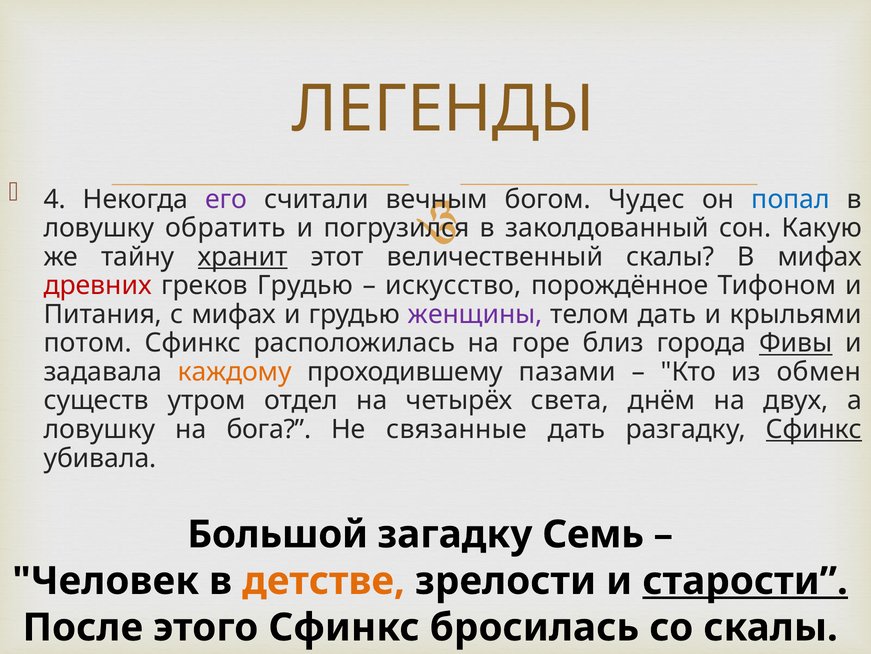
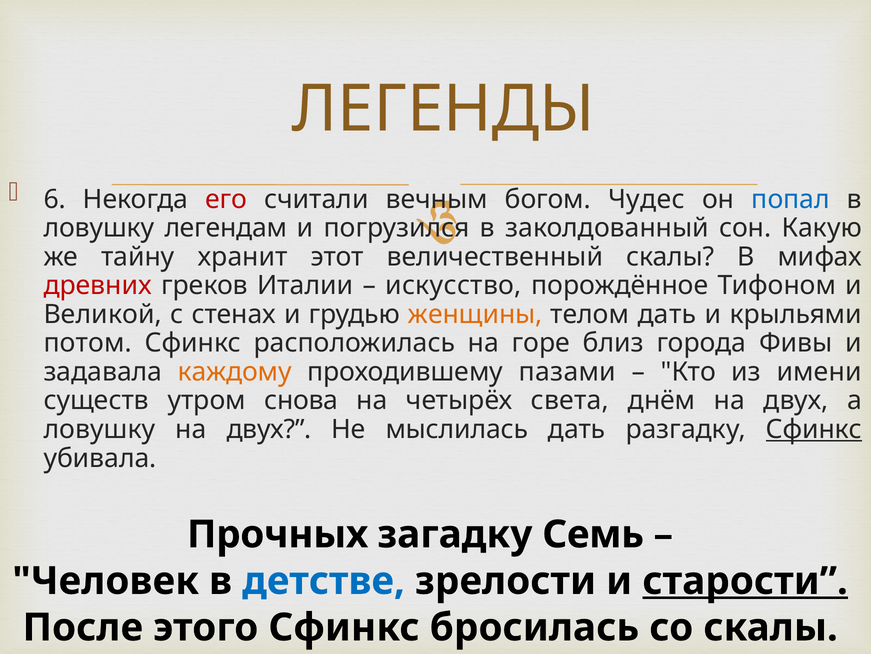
4: 4 -> 6
его colour: purple -> red
обратить: обратить -> легендам
хранит underline: present -> none
греков Грудью: Грудью -> Италии
Питания: Питания -> Великой
с мифах: мифах -> стенах
женщины colour: purple -> orange
Фивы underline: present -> none
обмен: обмен -> имени
отдел: отдел -> снова
бога at (269, 429): бога -> двух
связанные: связанные -> мыслилась
Большой: Большой -> Прочных
детстве colour: orange -> blue
